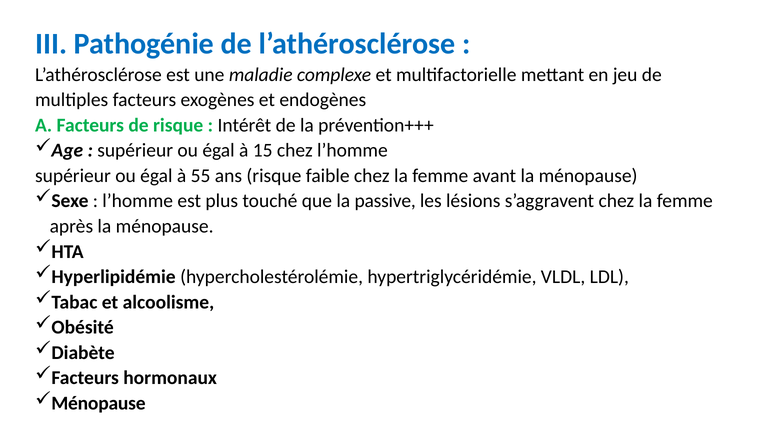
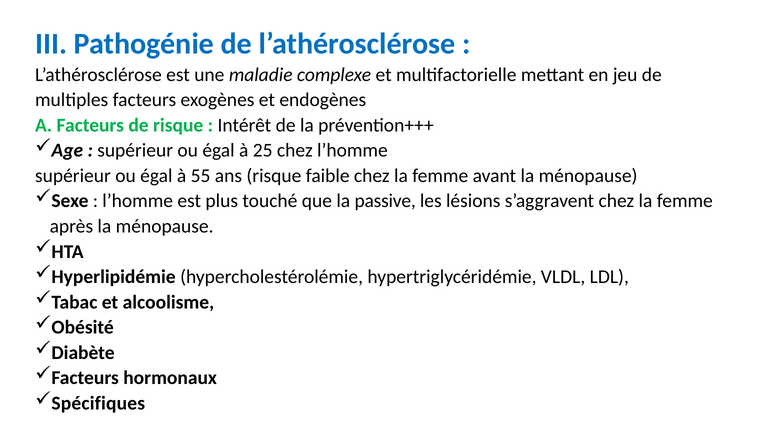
15: 15 -> 25
Ménopause at (98, 403): Ménopause -> Spécifiques
